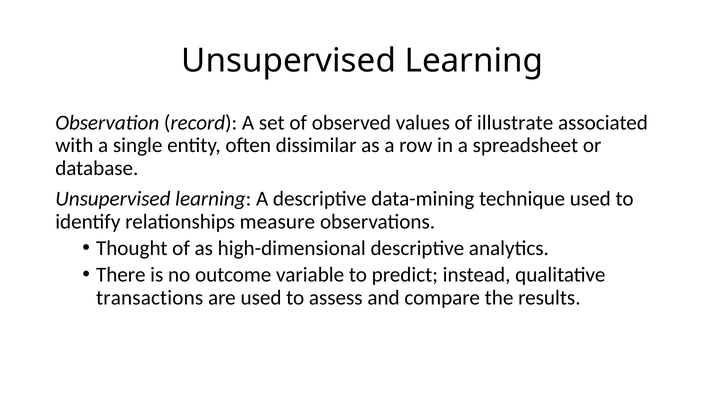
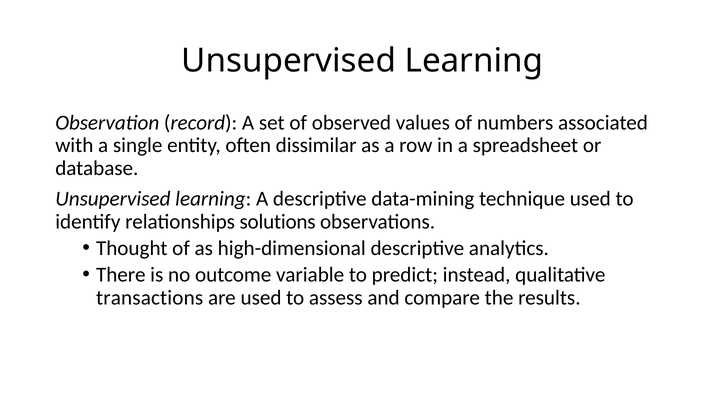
illustrate: illustrate -> numbers
measure: measure -> solutions
